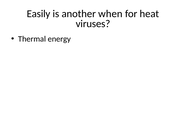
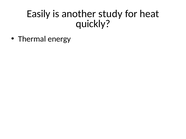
when: when -> study
viruses: viruses -> quickly
